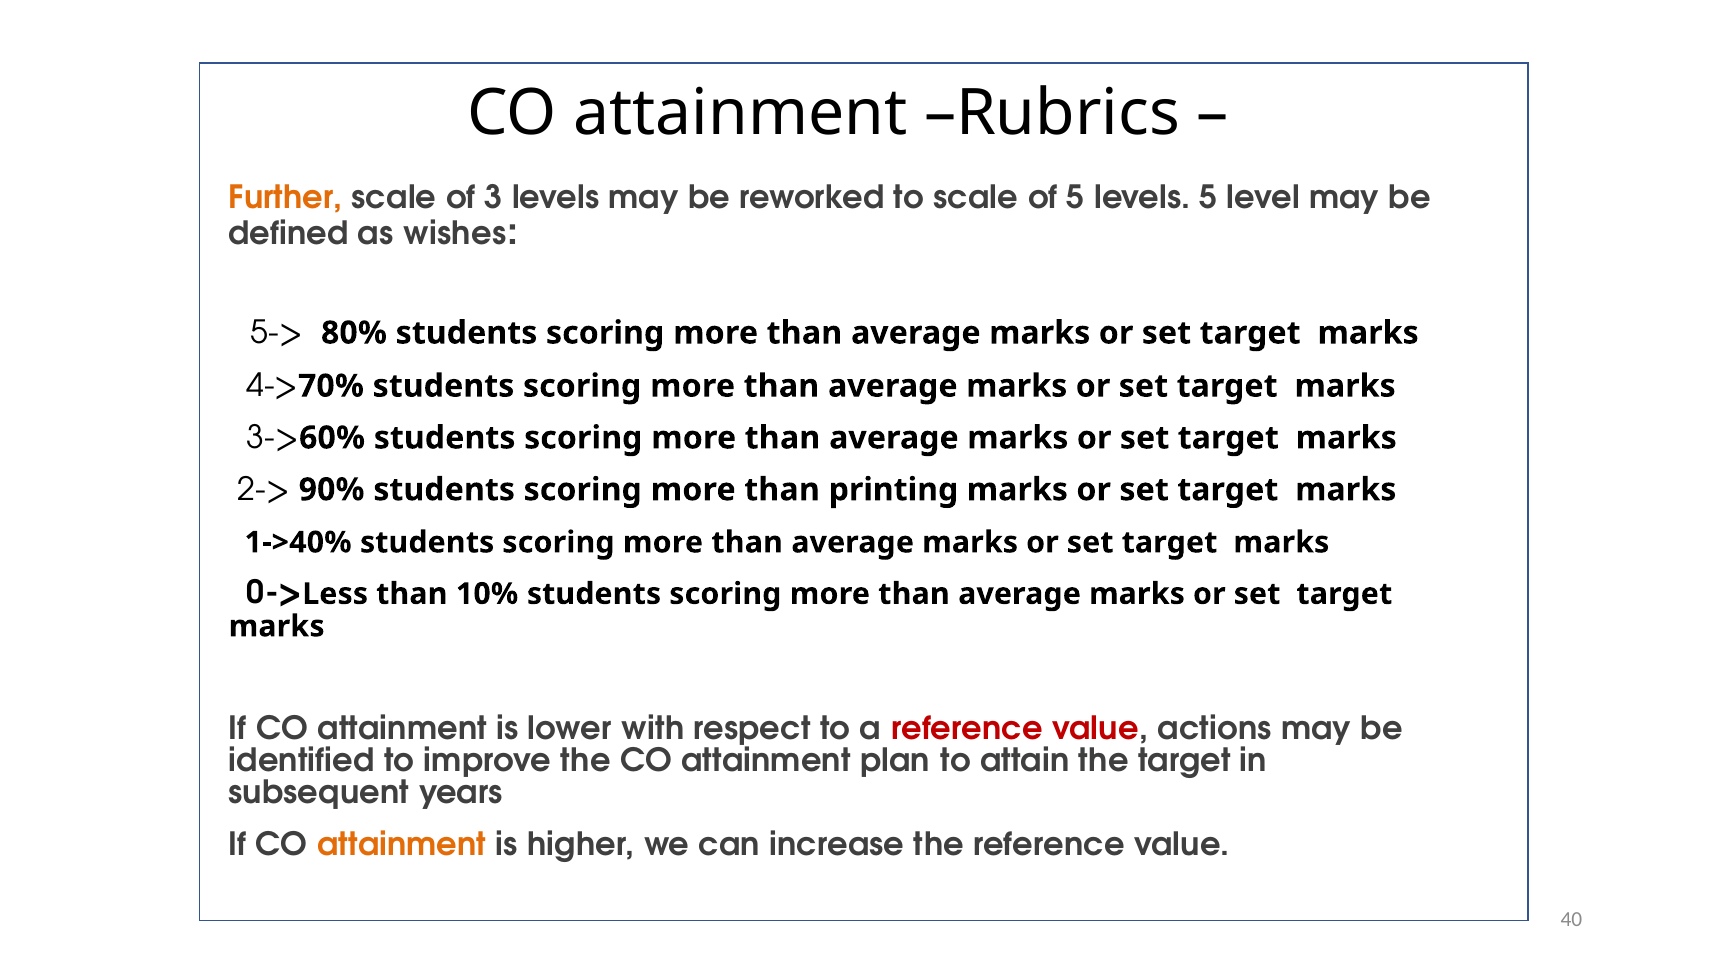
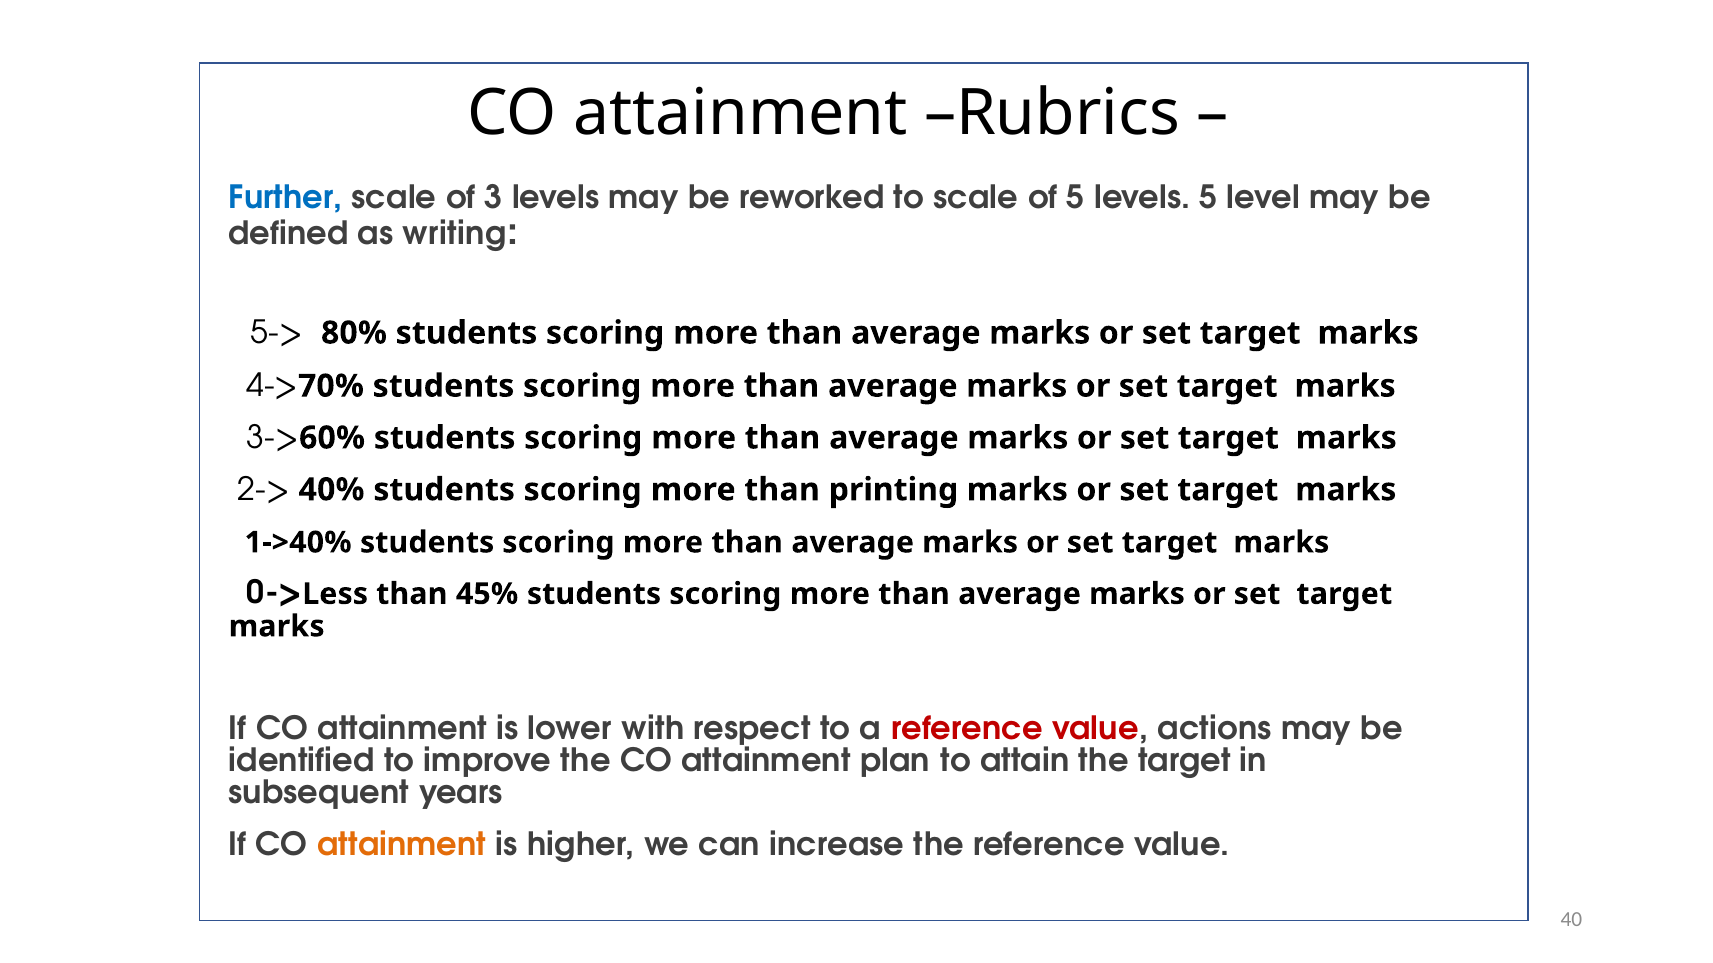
Further colour: orange -> blue
wishes: wishes -> writing
90%: 90% -> 40%
10%: 10% -> 45%
